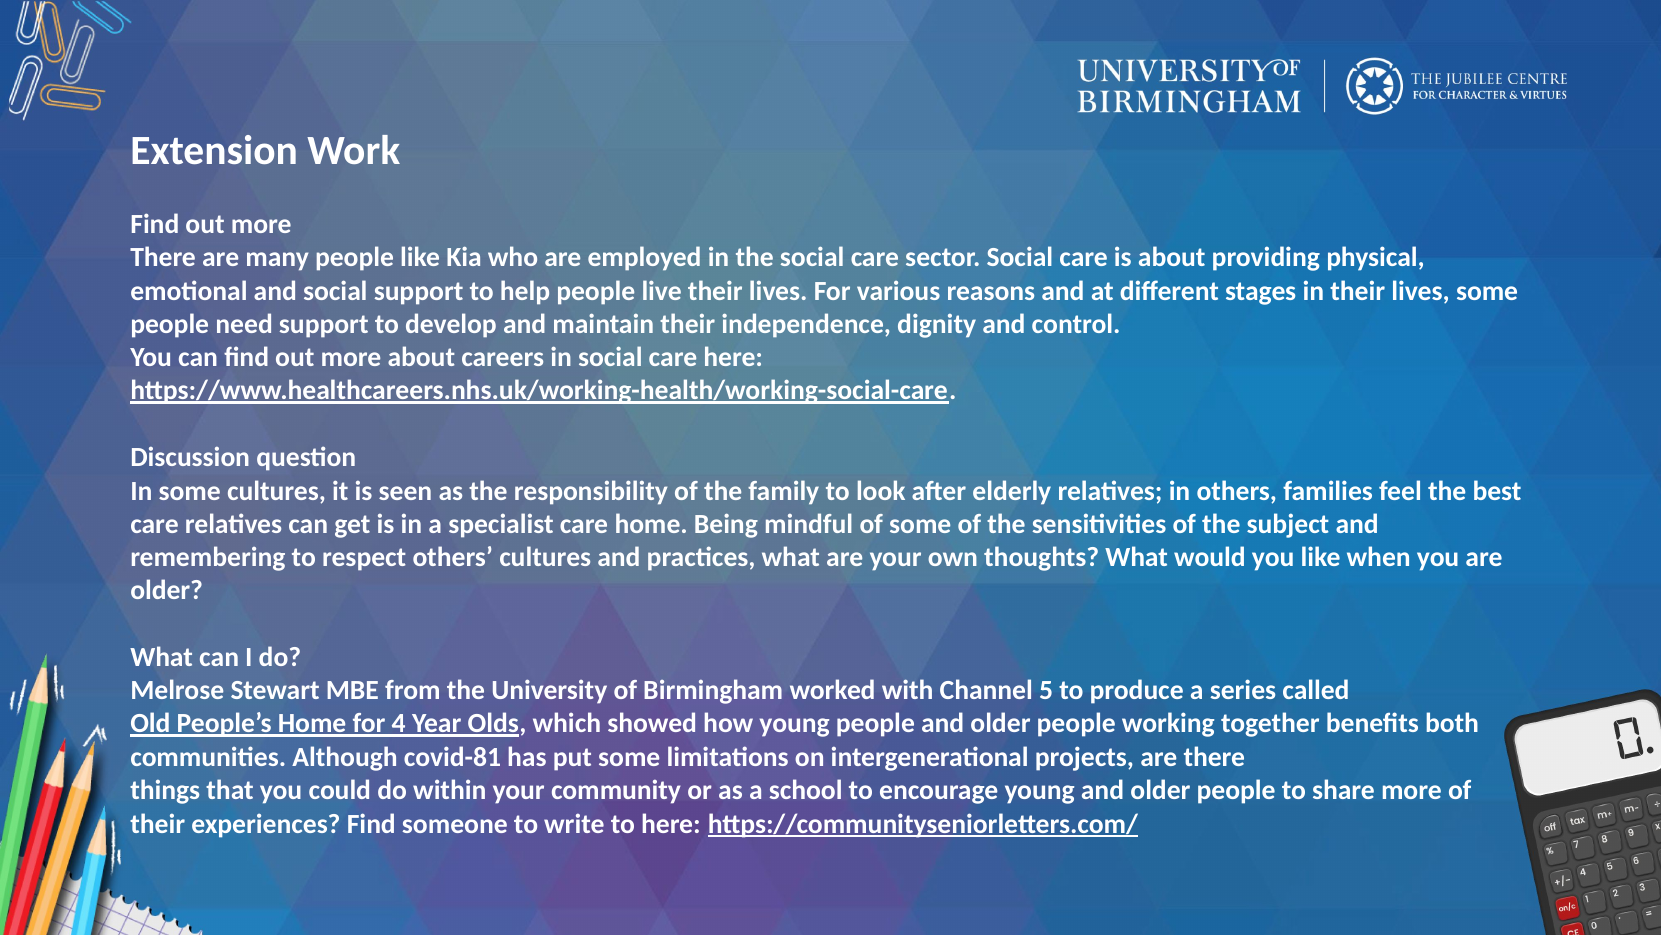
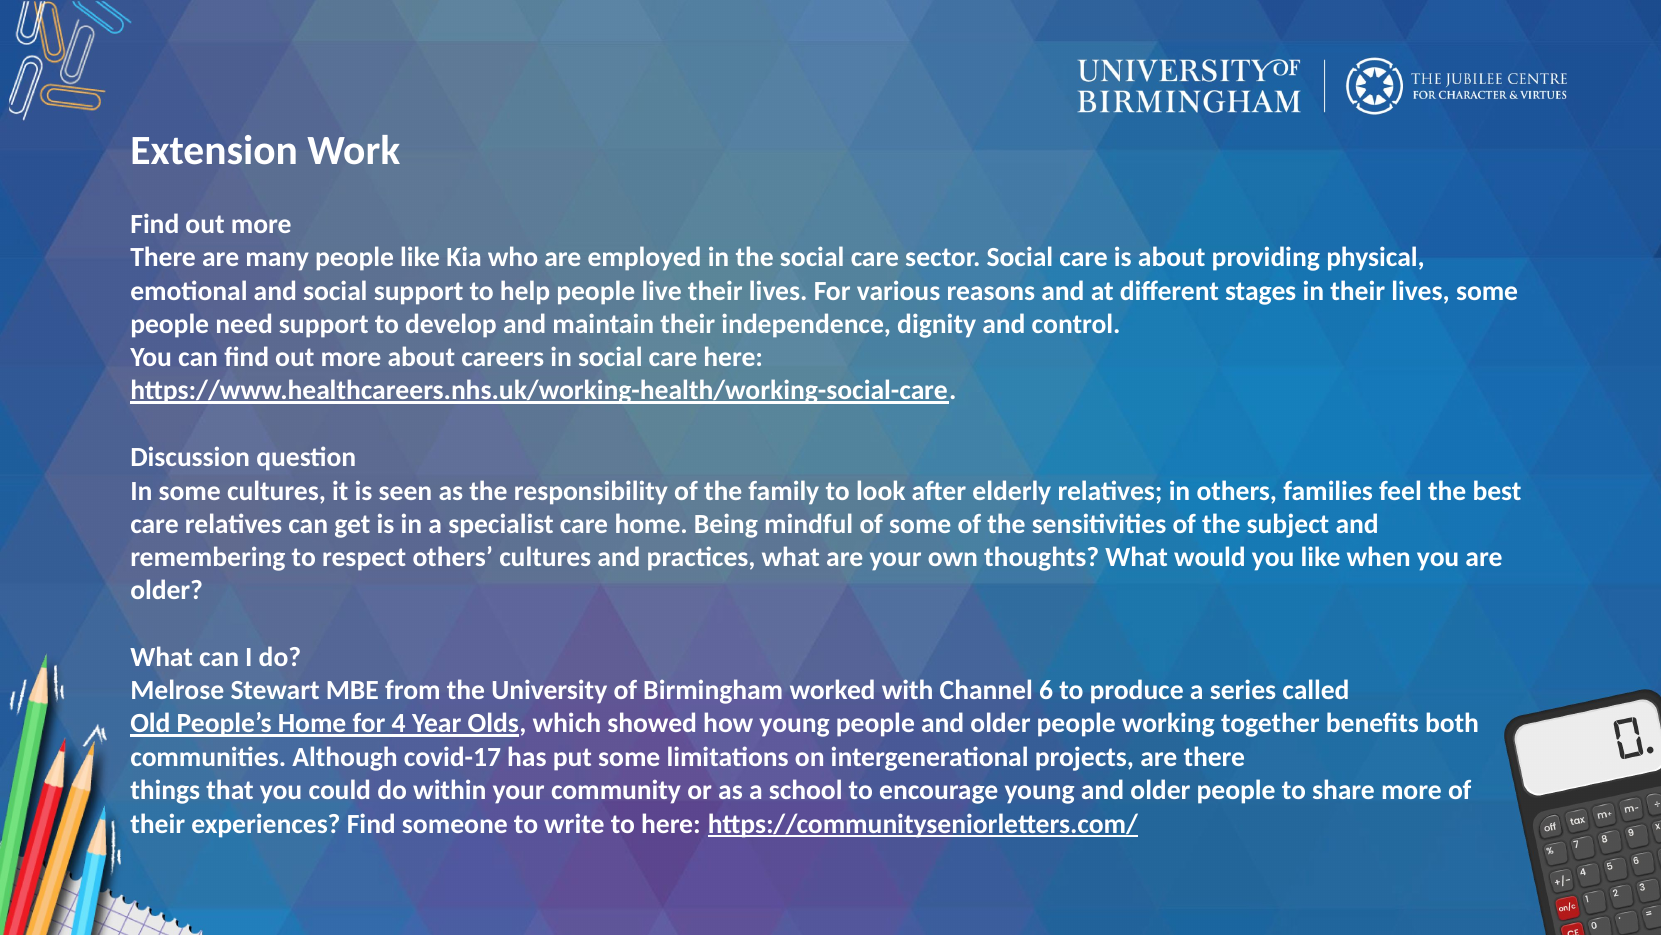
5: 5 -> 6
covid-81: covid-81 -> covid-17
